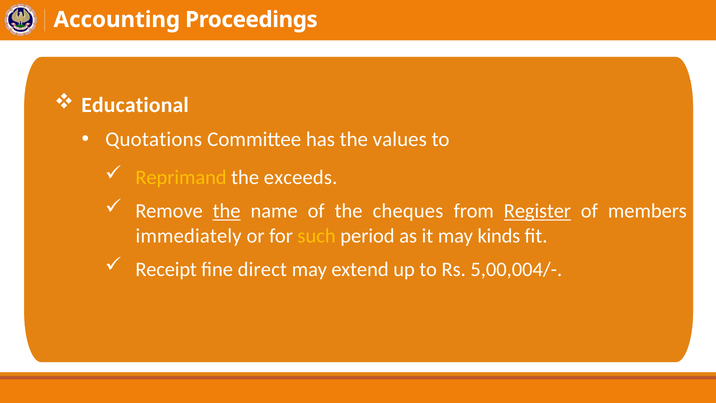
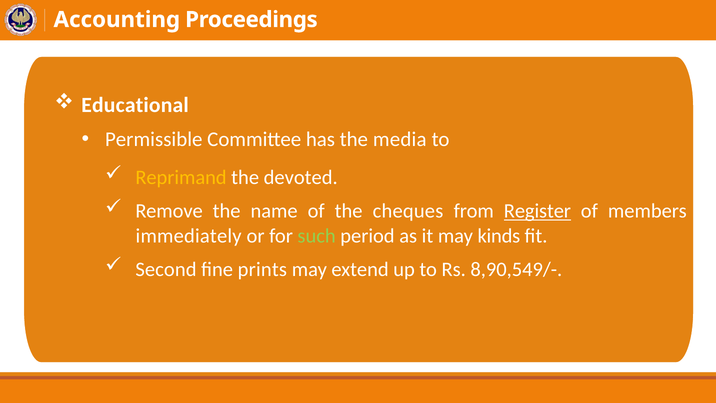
Quotations: Quotations -> Permissible
values: values -> media
exceeds: exceeds -> devoted
the at (227, 211) underline: present -> none
such colour: yellow -> light green
Receipt: Receipt -> Second
direct: direct -> prints
5,00,004/-: 5,00,004/- -> 8,90,549/-
